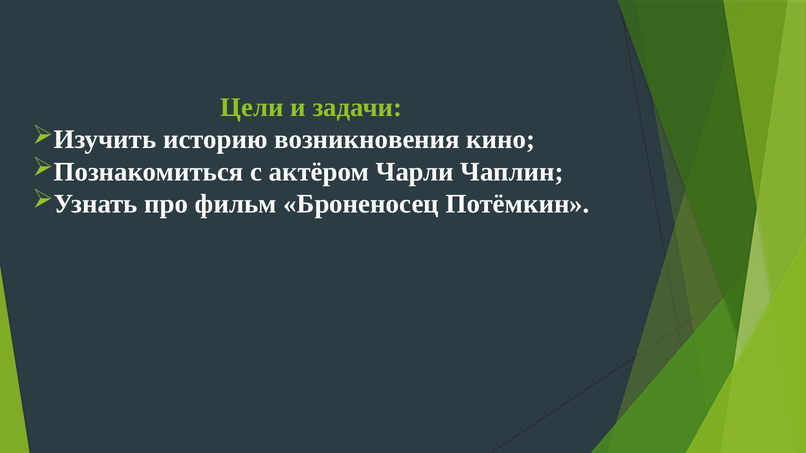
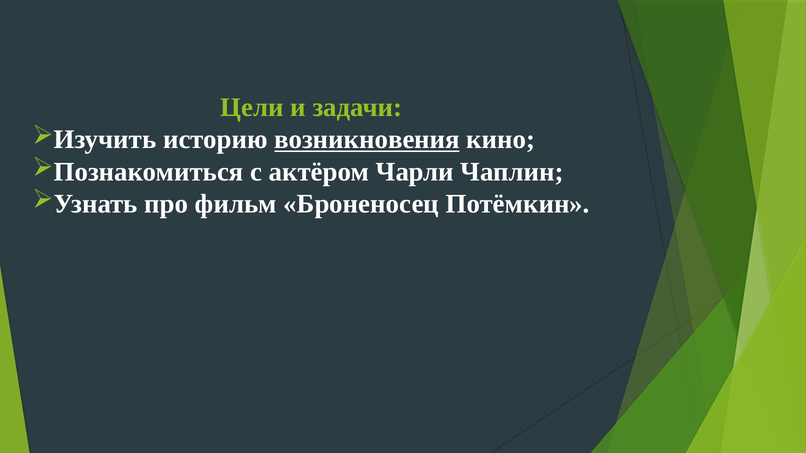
возникновения underline: none -> present
